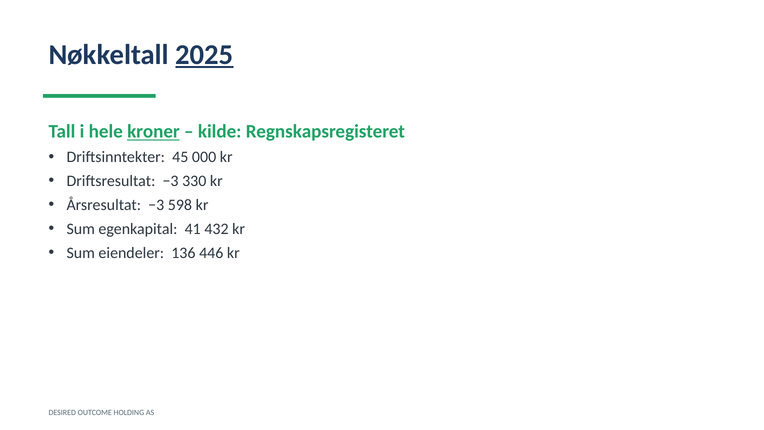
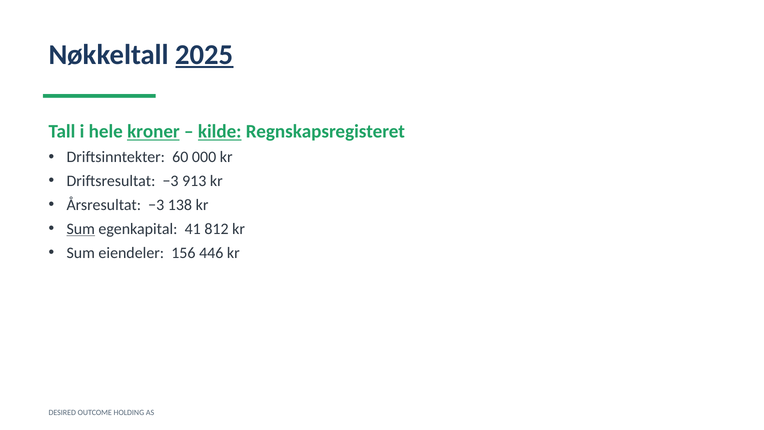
kilde underline: none -> present
45: 45 -> 60
330: 330 -> 913
598: 598 -> 138
Sum at (81, 229) underline: none -> present
432: 432 -> 812
136: 136 -> 156
